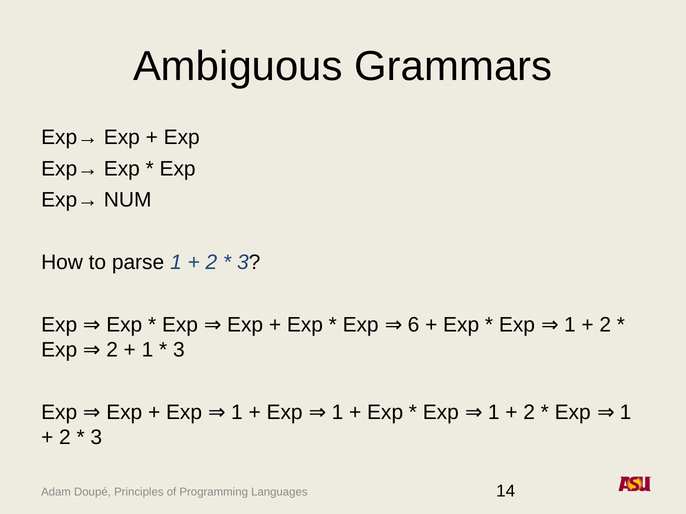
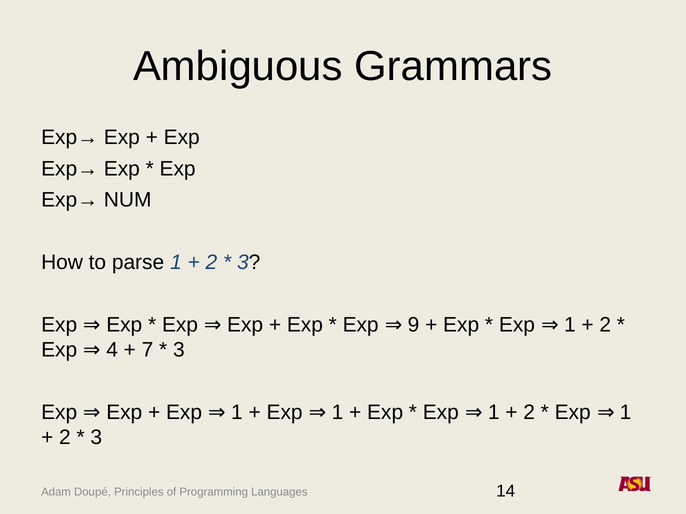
6: 6 -> 9
Exp 2: 2 -> 4
1 at (147, 350): 1 -> 7
